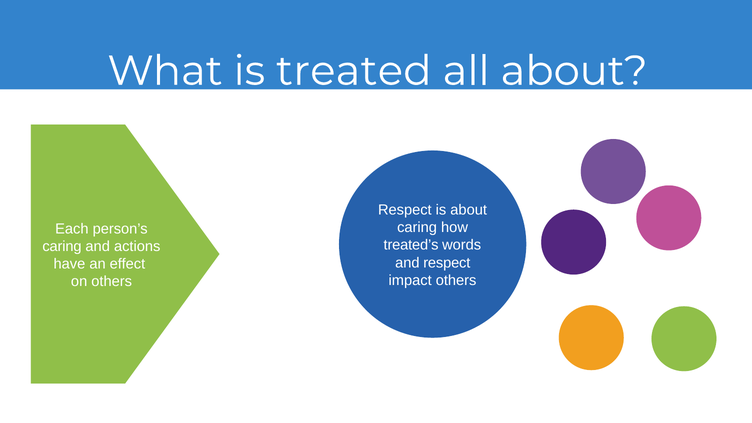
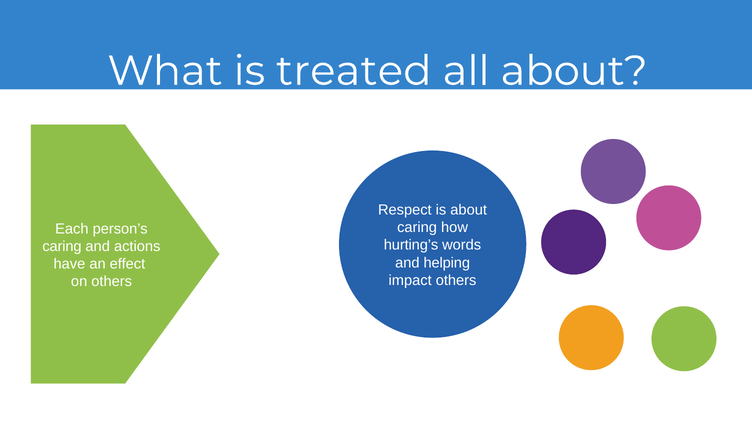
treated’s: treated’s -> hurting’s
and respect: respect -> helping
